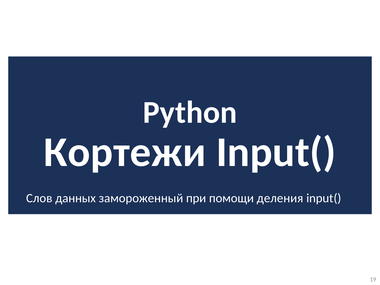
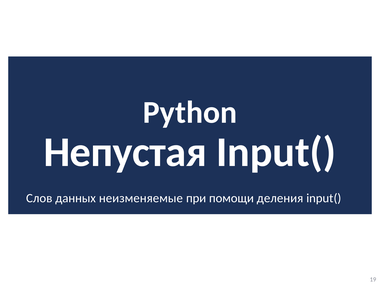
Кортежи: Кортежи -> Непустая
замороженный: замороженный -> неизменяемые
